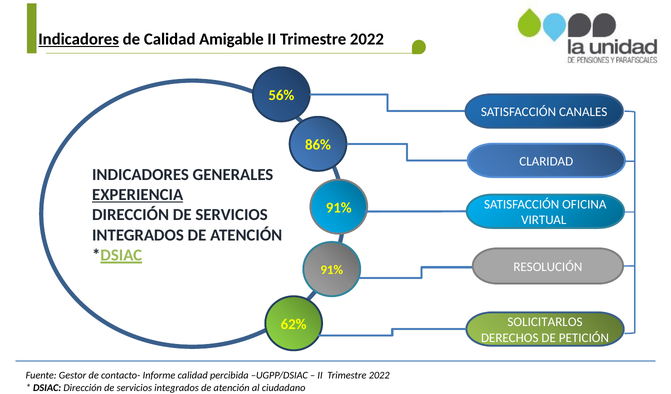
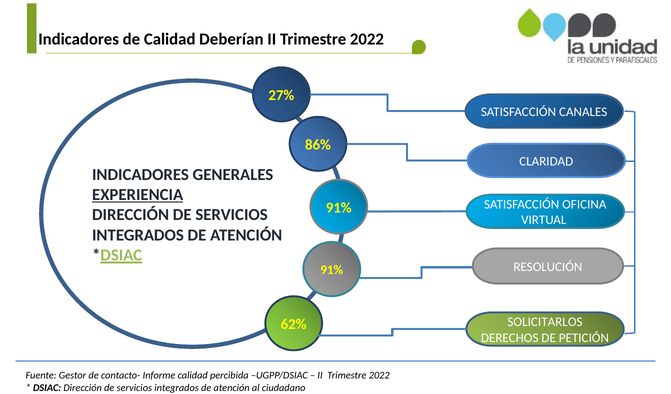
Indicadores at (79, 39) underline: present -> none
Amigable: Amigable -> Deberían
56%: 56% -> 27%
